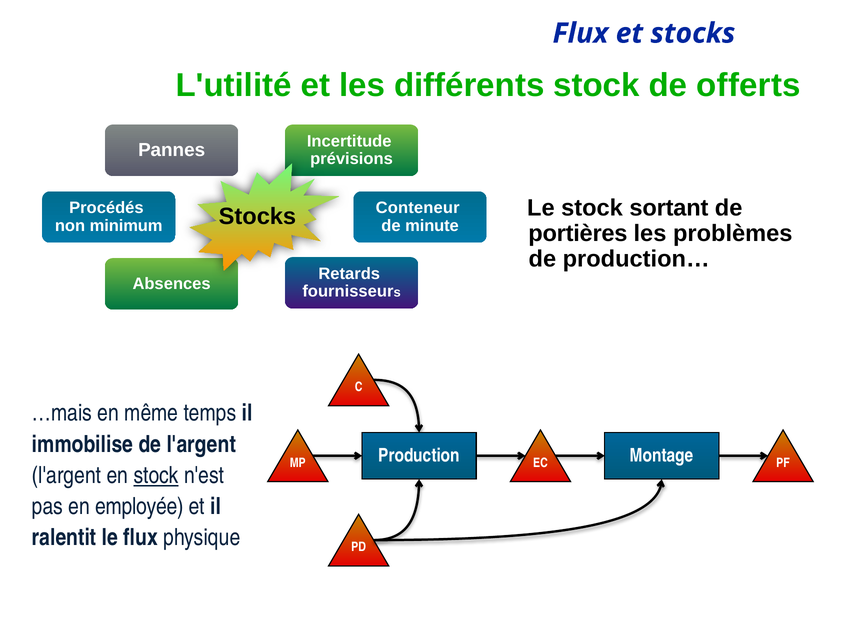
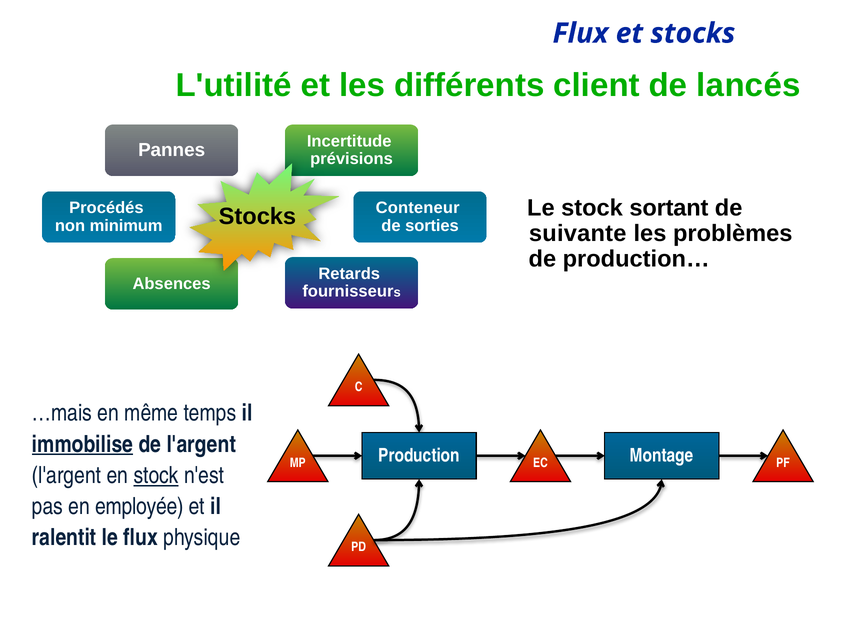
différents stock: stock -> client
offerts: offerts -> lancés
minute: minute -> sorties
portières: portières -> suivante
immobilise underline: none -> present
